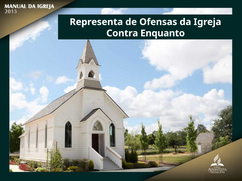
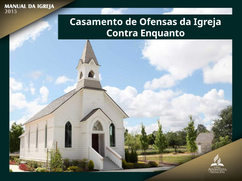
Representa: Representa -> Casamento
